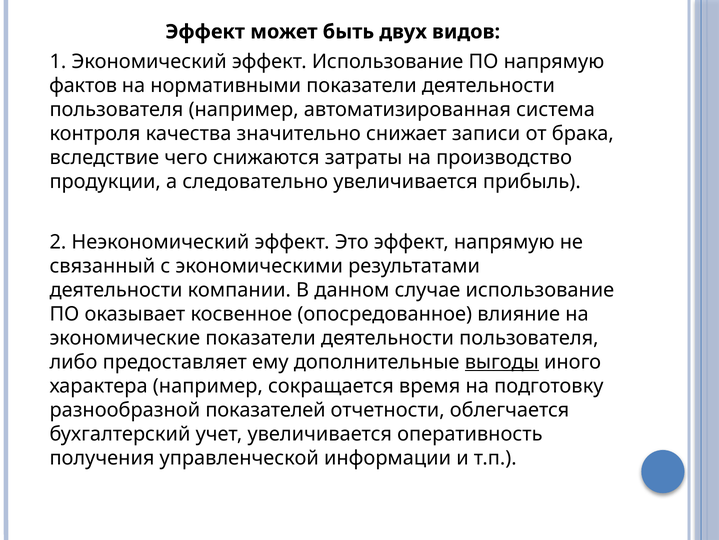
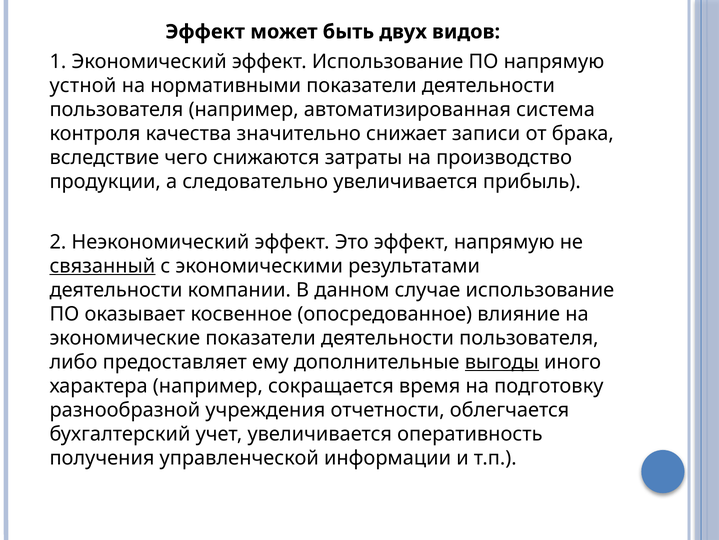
фактов: фактов -> устной
связанный underline: none -> present
показателей: показателей -> учреждения
